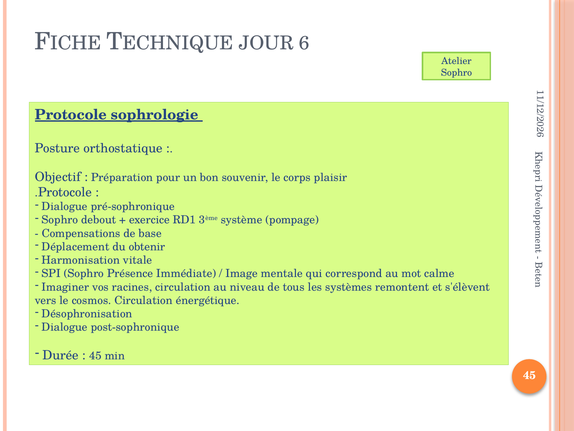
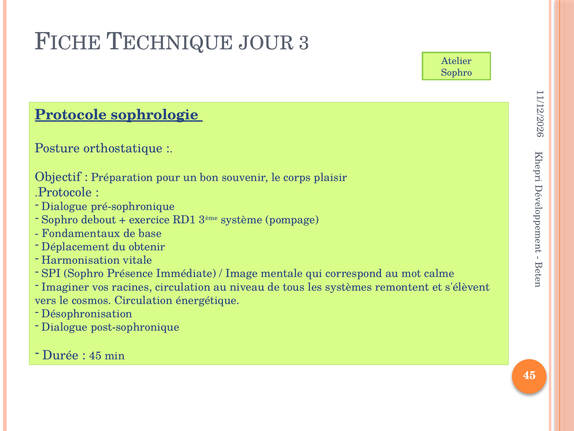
JOUR 6: 6 -> 3
Compensations: Compensations -> Fondamentaux
